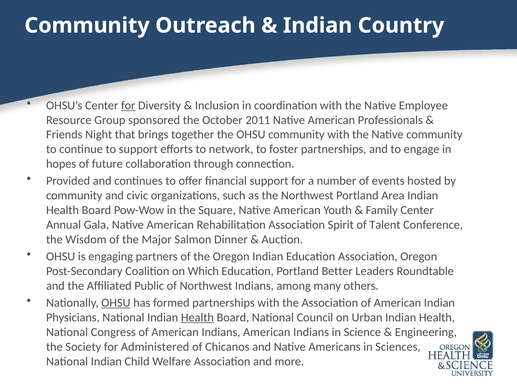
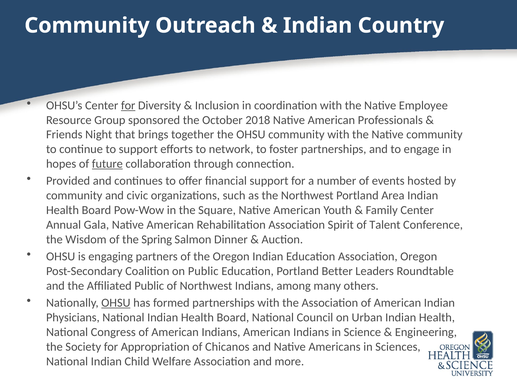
2011: 2011 -> 2018
future underline: none -> present
Major: Major -> Spring
on Which: Which -> Public
Health at (197, 318) underline: present -> none
Administered: Administered -> Appropriation
